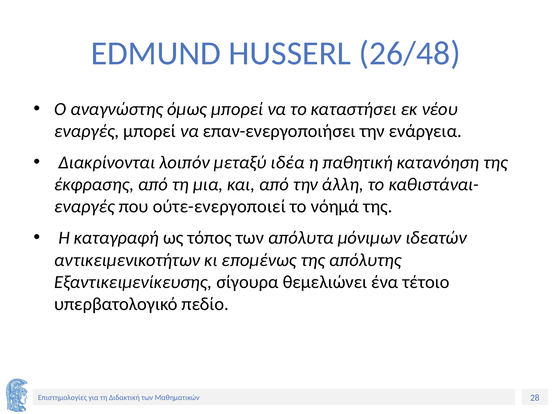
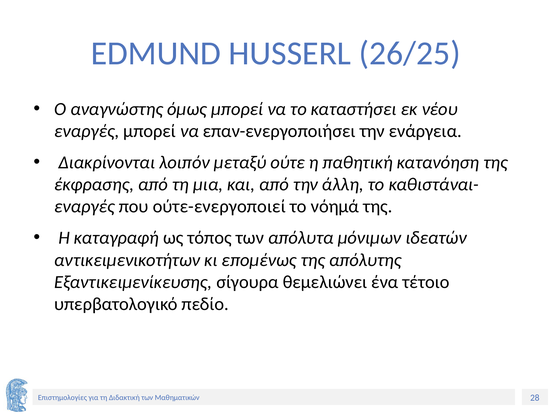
26/48: 26/48 -> 26/25
ιδέα: ιδέα -> ούτε
